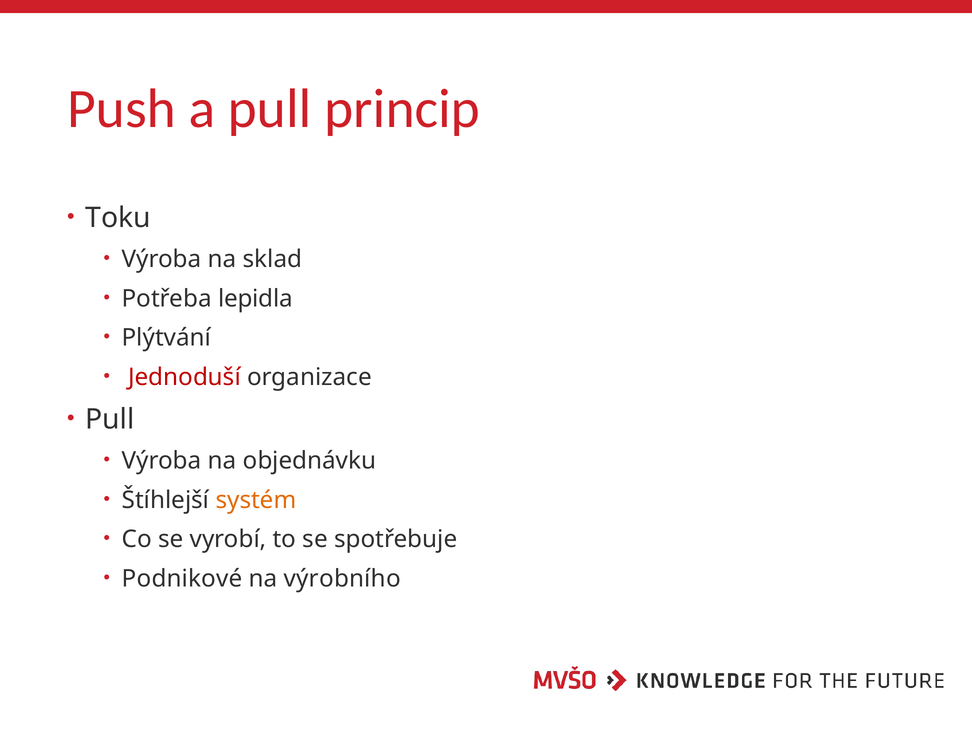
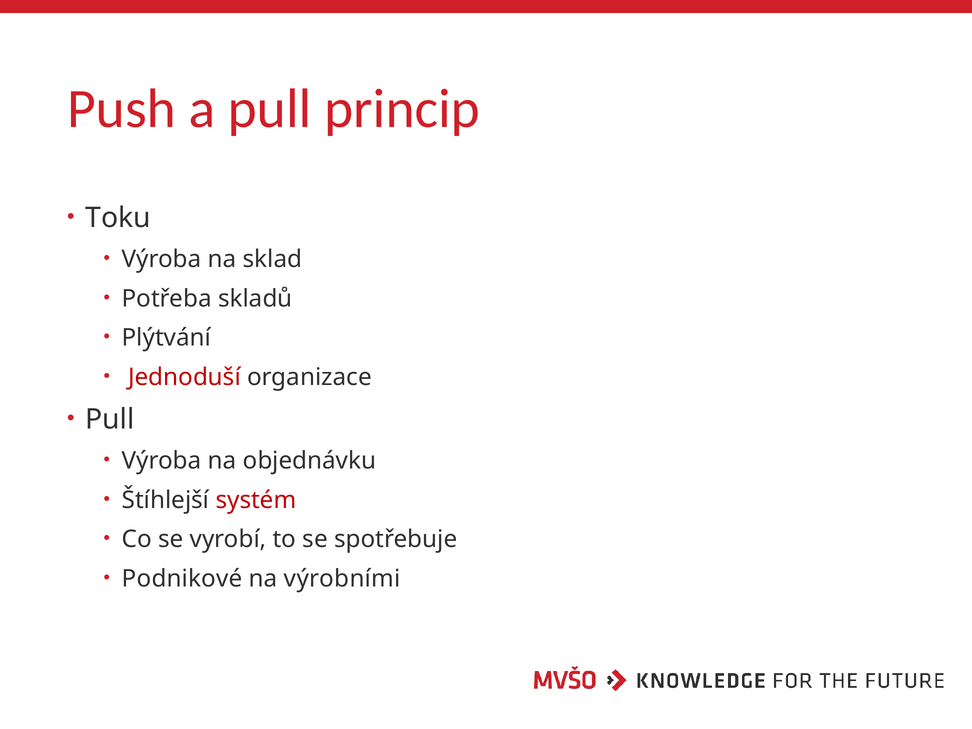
lepidla: lepidla -> skladů
systém colour: orange -> red
výrobního: výrobního -> výrobními
